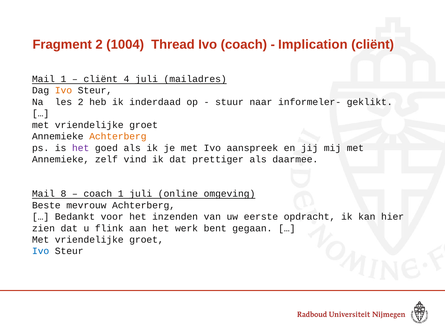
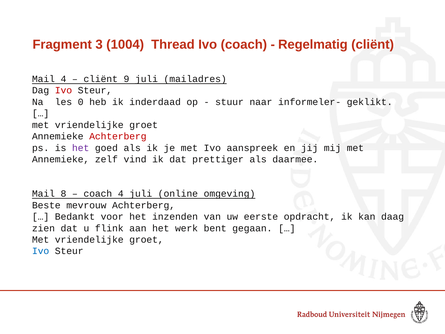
Fragment 2: 2 -> 3
Implication: Implication -> Regelmatig
Mail 1: 1 -> 4
4: 4 -> 9
Ivo at (64, 90) colour: orange -> red
les 2: 2 -> 0
Achterberg at (118, 136) colour: orange -> red
coach 1: 1 -> 4
hier: hier -> daag
